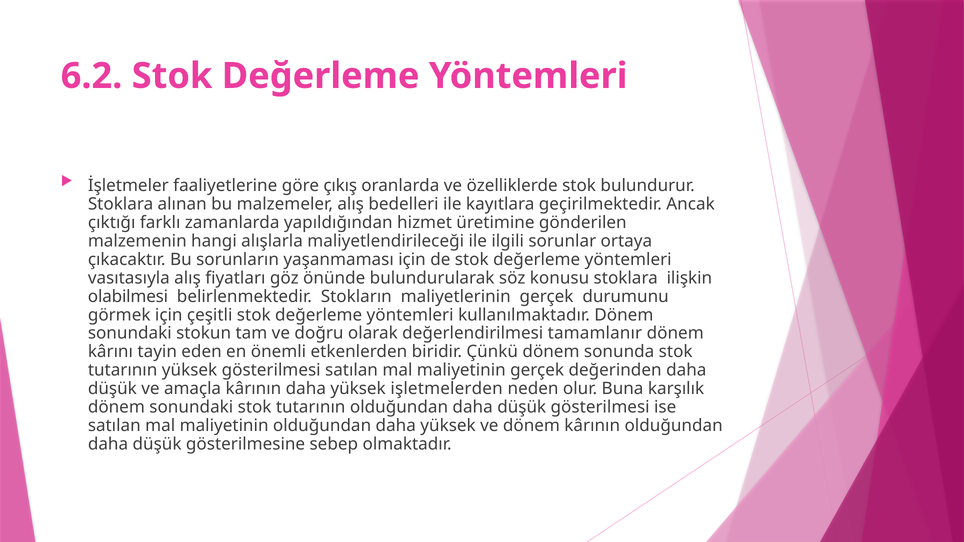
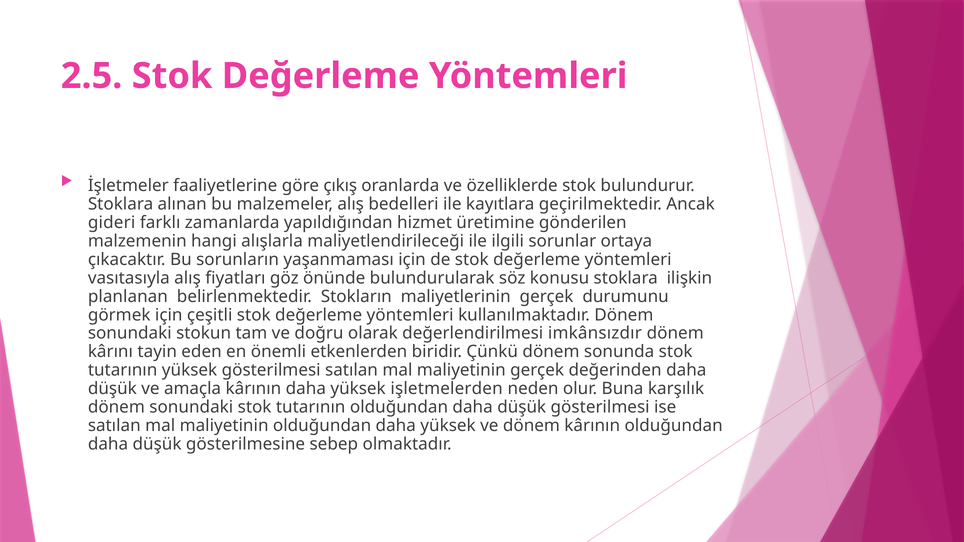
6.2: 6.2 -> 2.5
çıktığı: çıktığı -> gideri
olabilmesi: olabilmesi -> planlanan
tamamlanır: tamamlanır -> imkânsızdır
